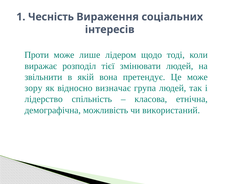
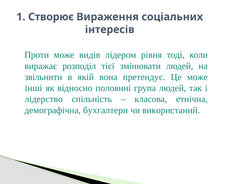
Чесність: Чесність -> Створює
лише: лише -> видів
щодо: щодо -> рівня
зору: зору -> інші
визначає: визначає -> половині
можливість: можливість -> бухгалтери
